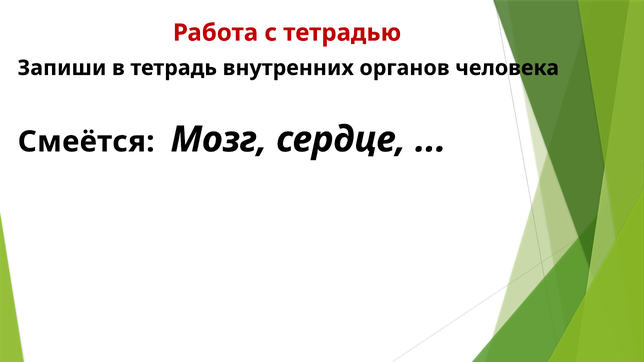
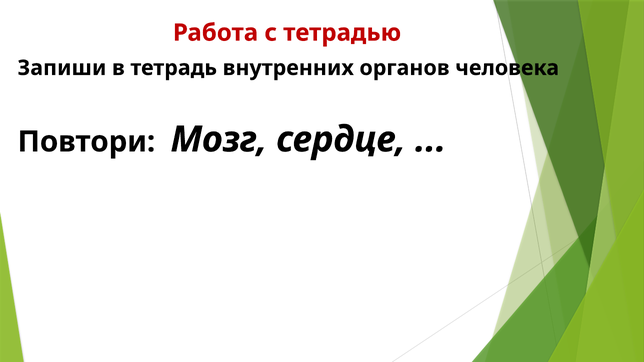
Смеётся: Смеётся -> Повтори
